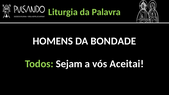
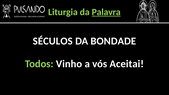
Palavra underline: none -> present
HOMENS: HOMENS -> SÉCULOS
Sejam: Sejam -> Vinho
